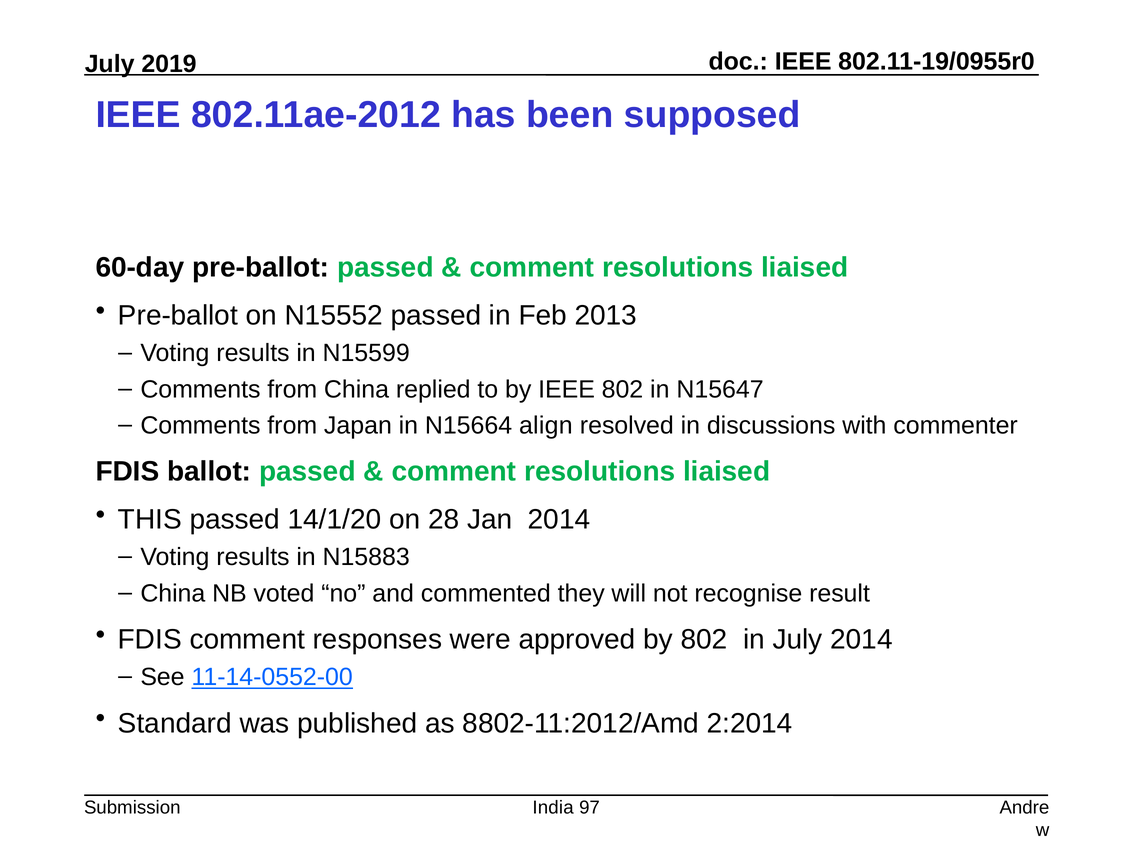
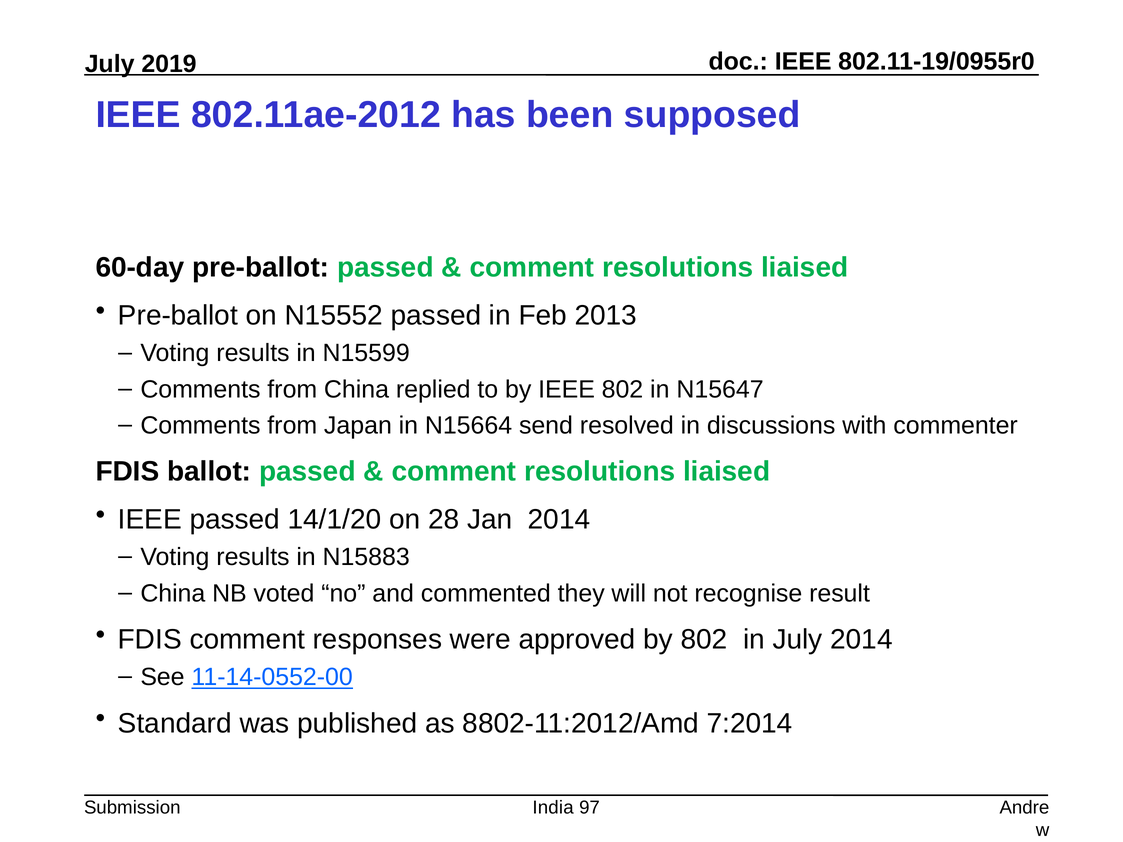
align: align -> send
THIS at (150, 520): THIS -> IEEE
2:2014: 2:2014 -> 7:2014
